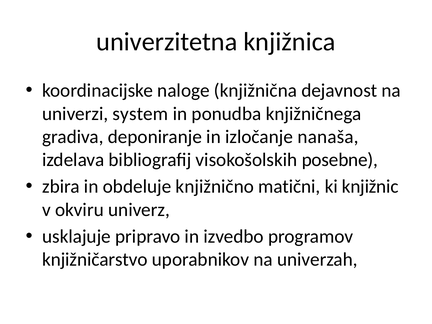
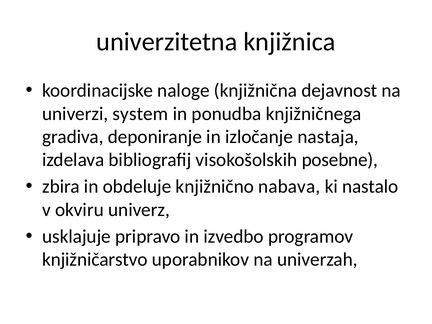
nanaša: nanaša -> nastaja
matični: matični -> nabava
knjižnic: knjižnic -> nastalo
